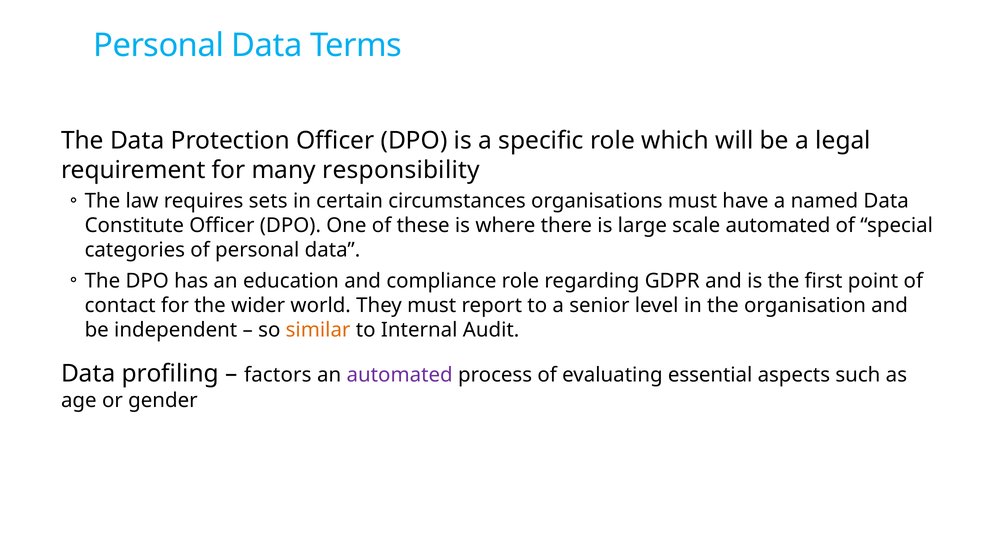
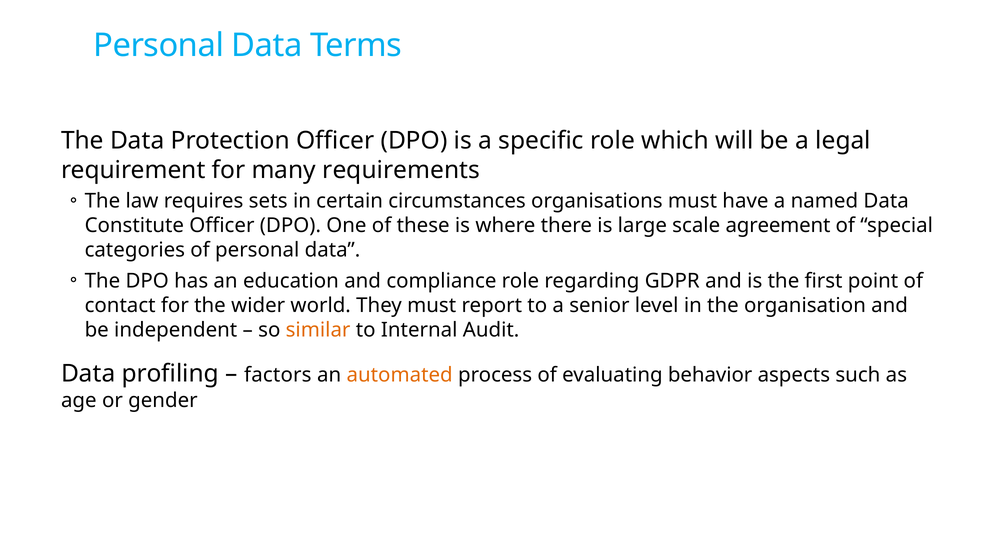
responsibility: responsibility -> requirements
scale automated: automated -> agreement
automated at (400, 375) colour: purple -> orange
essential: essential -> behavior
